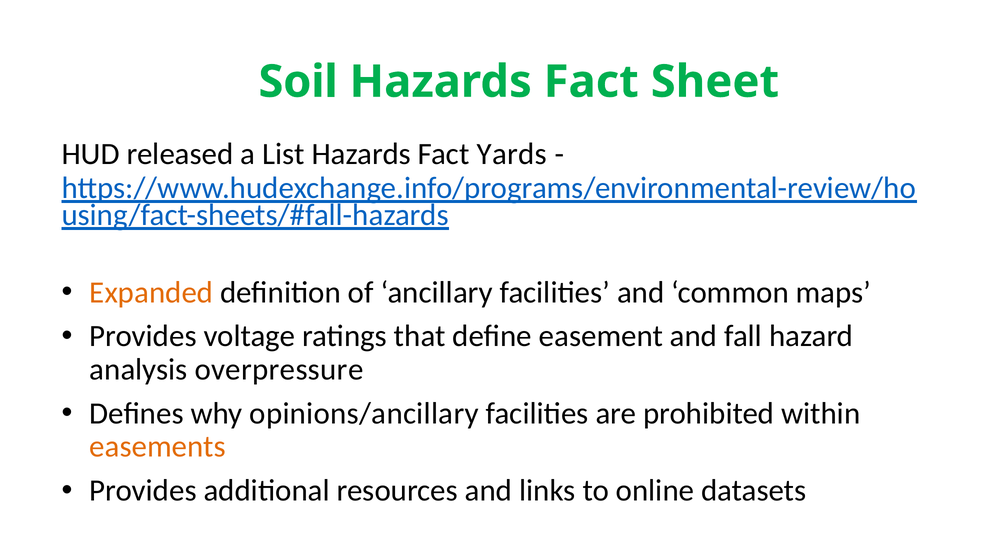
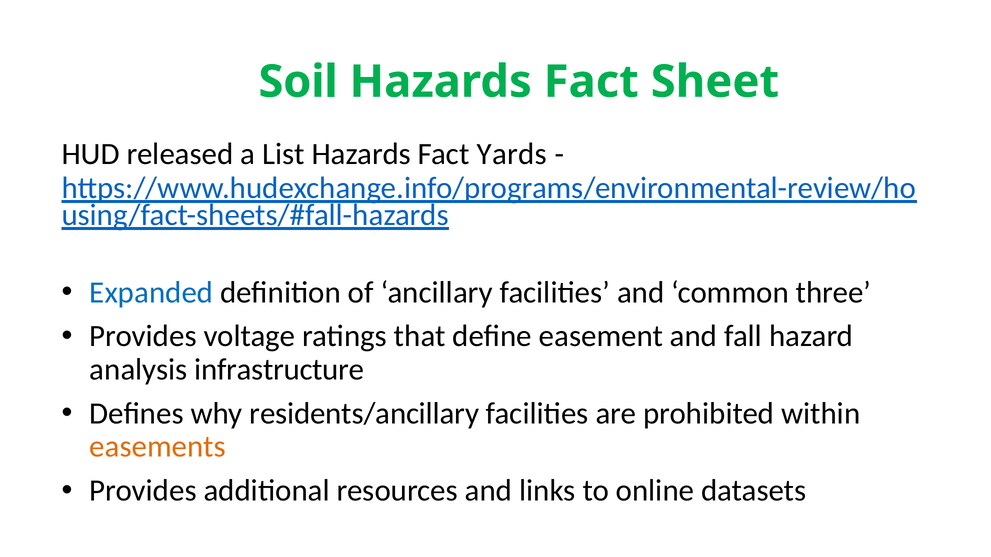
Expanded colour: orange -> blue
maps: maps -> three
overpressure: overpressure -> infrastructure
opinions/ancillary: opinions/ancillary -> residents/ancillary
